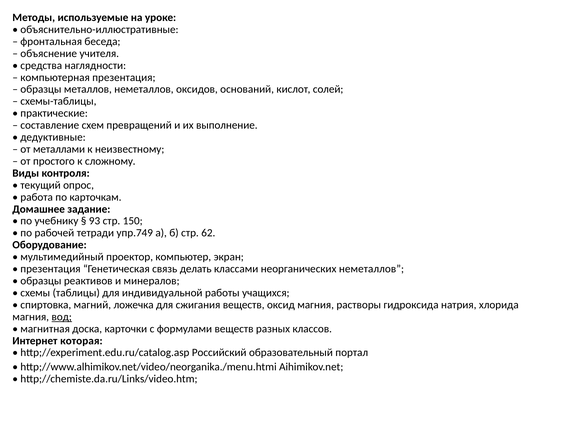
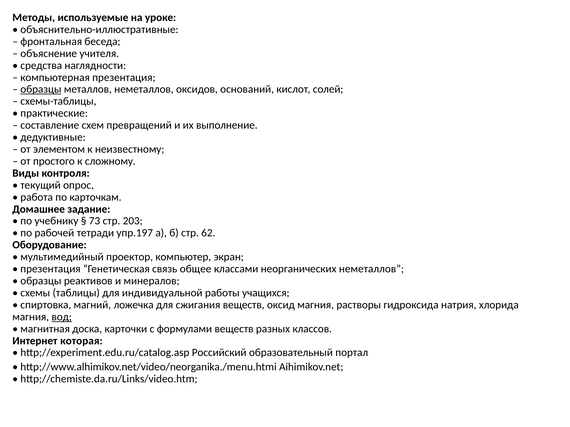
образцы at (41, 89) underline: none -> present
металлами: металлами -> элементом
93: 93 -> 73
150: 150 -> 203
упр.749: упр.749 -> упр.197
делать: делать -> общее
